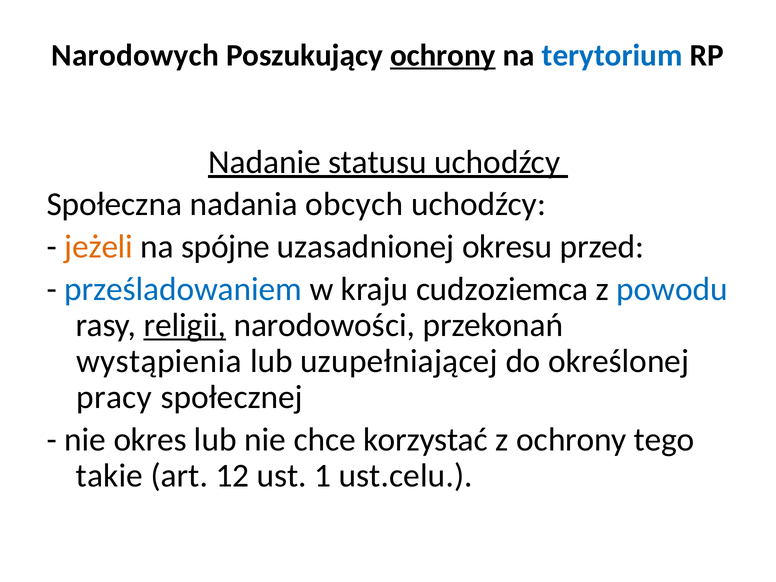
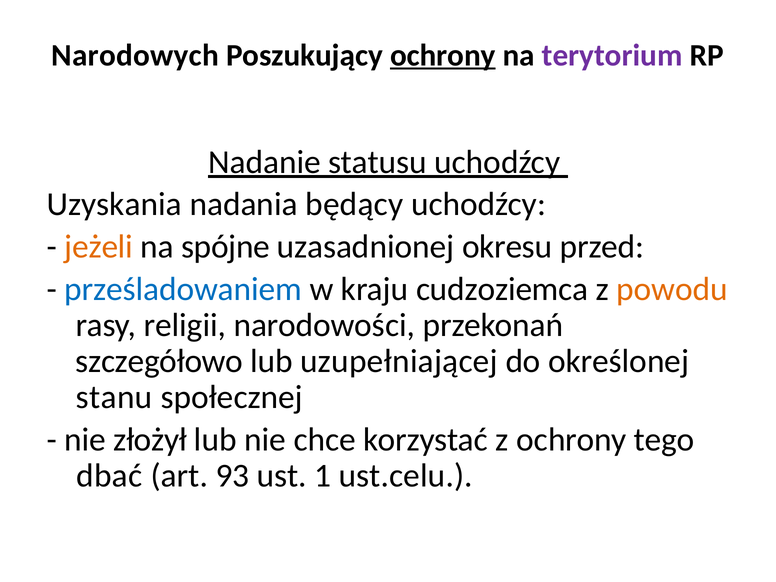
terytorium colour: blue -> purple
Społeczna: Społeczna -> Uzyskania
obcych: obcych -> będący
powodu colour: blue -> orange
religii underline: present -> none
wystąpienia: wystąpienia -> szczegółowo
pracy: pracy -> stanu
okres: okres -> złożył
takie: takie -> dbać
12: 12 -> 93
